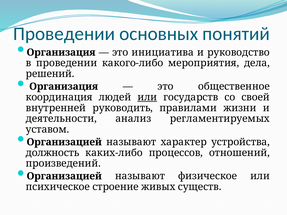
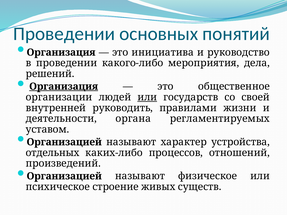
Организация at (64, 87) underline: none -> present
координация: координация -> организации
анализ: анализ -> органа
должность: должность -> отдельных
